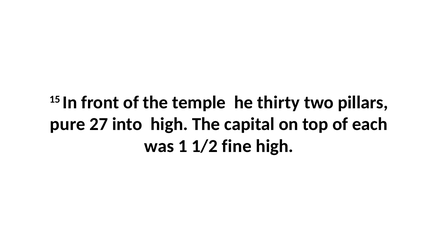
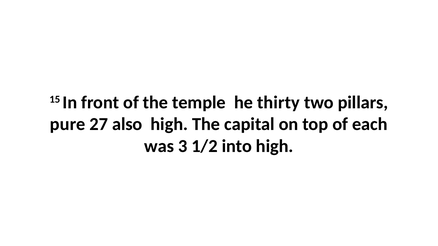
into: into -> also
1: 1 -> 3
fine: fine -> into
